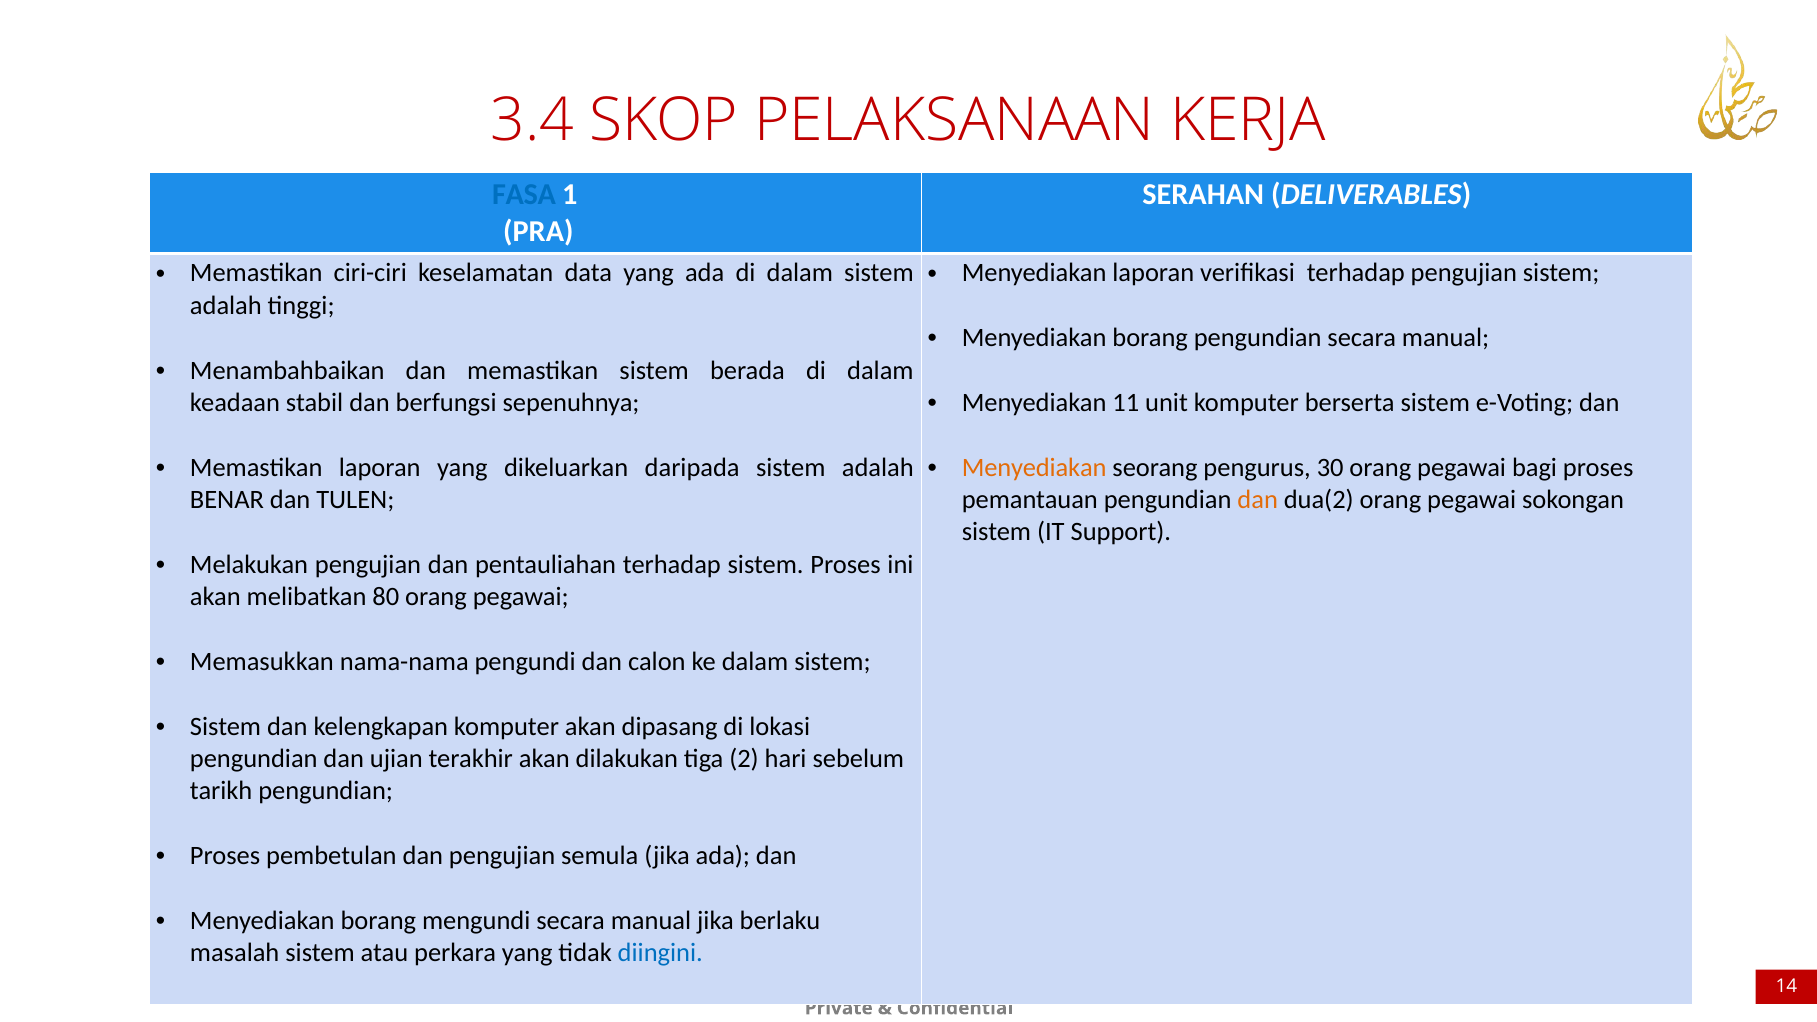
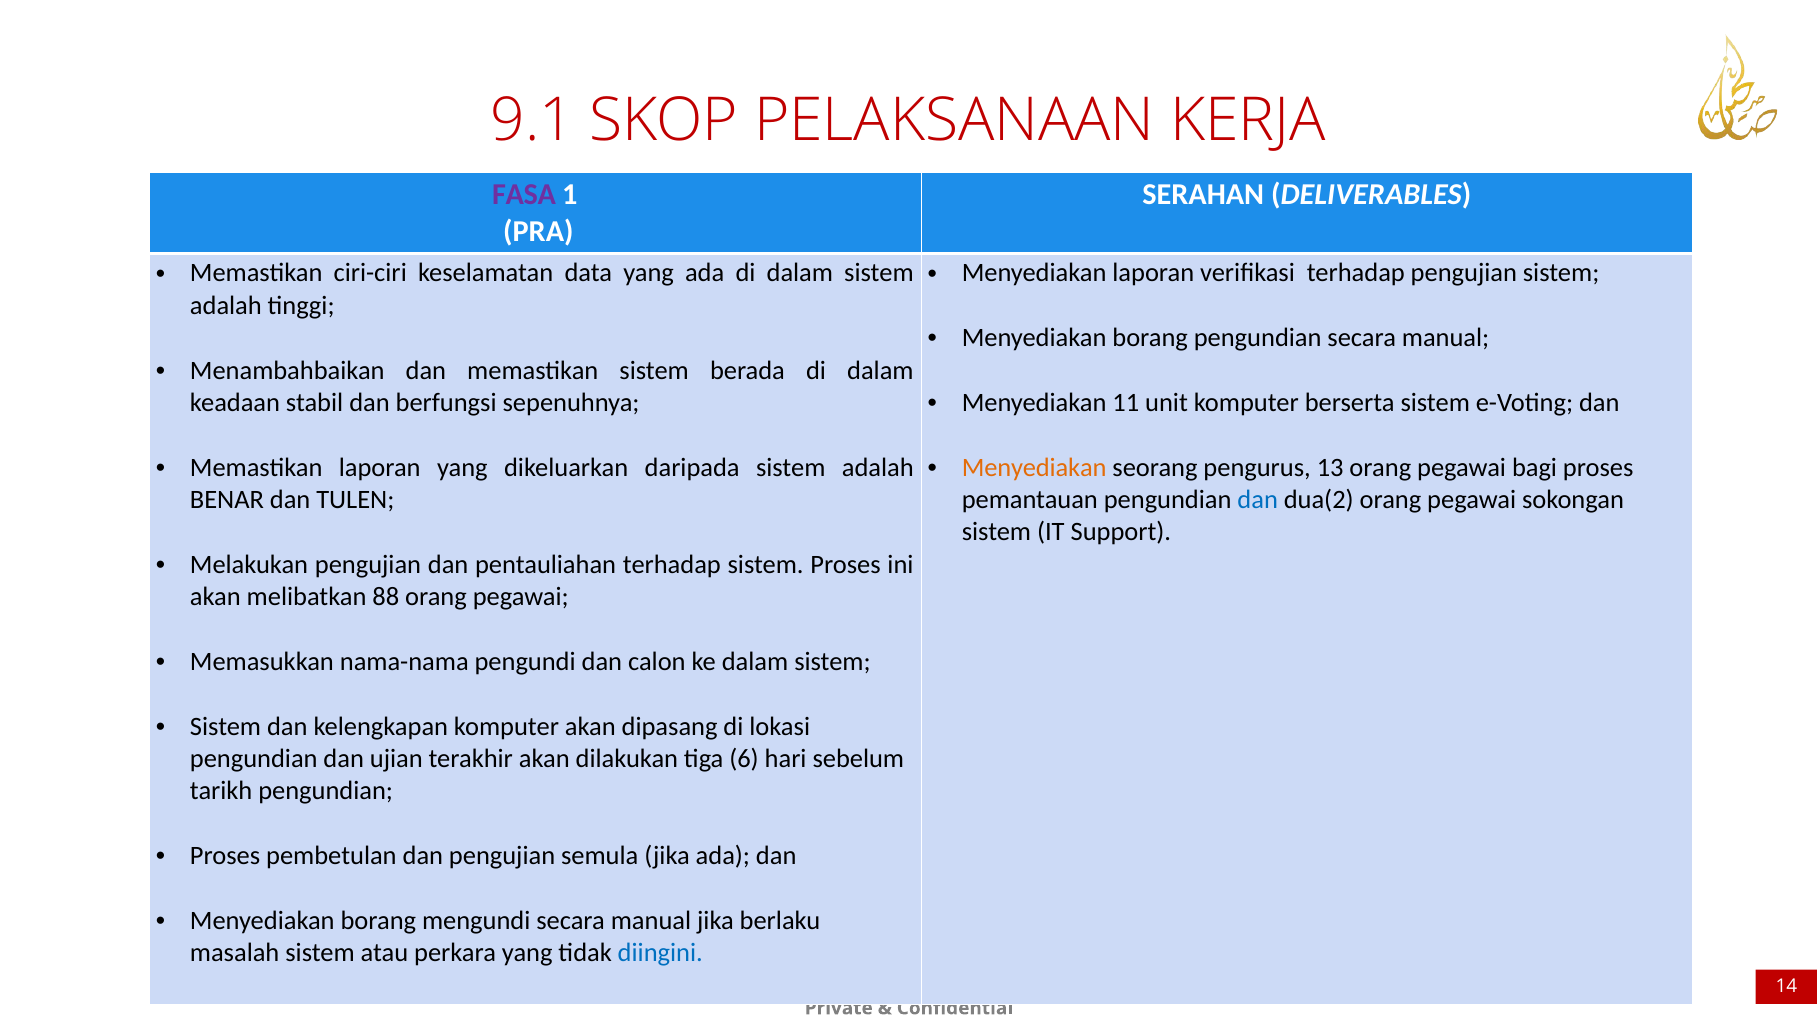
3.4: 3.4 -> 9.1
FASA colour: blue -> purple
30: 30 -> 13
dan at (1258, 500) colour: orange -> blue
80: 80 -> 88
2: 2 -> 6
